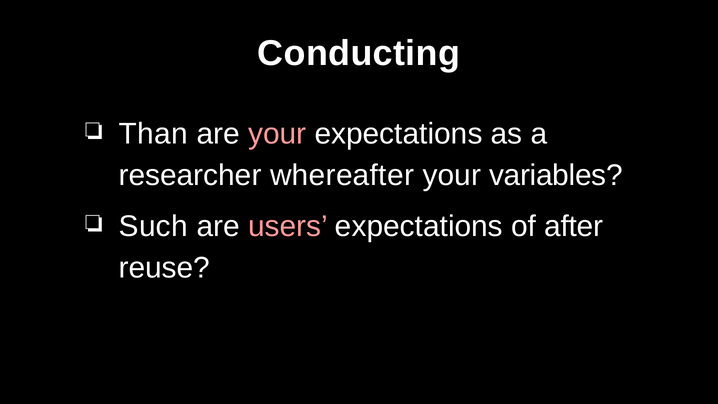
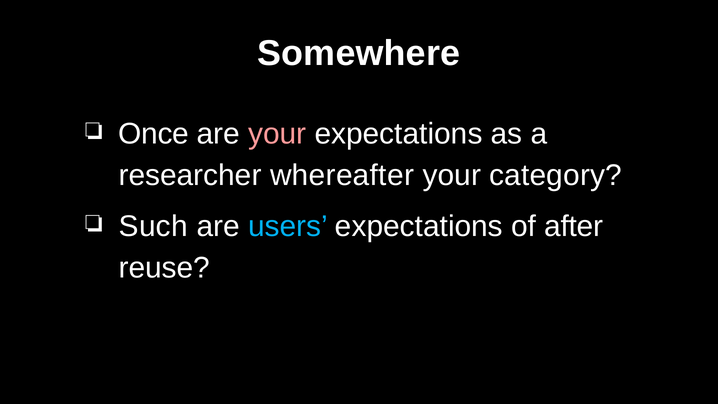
Conducting: Conducting -> Somewhere
Than: Than -> Once
variables: variables -> category
users colour: pink -> light blue
